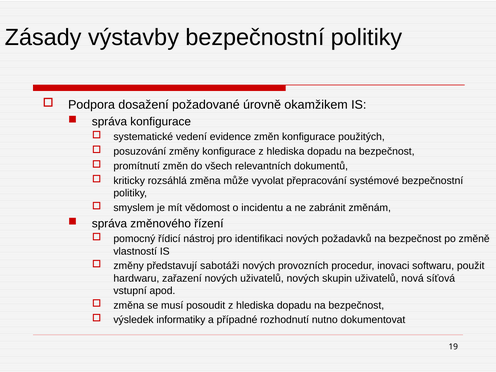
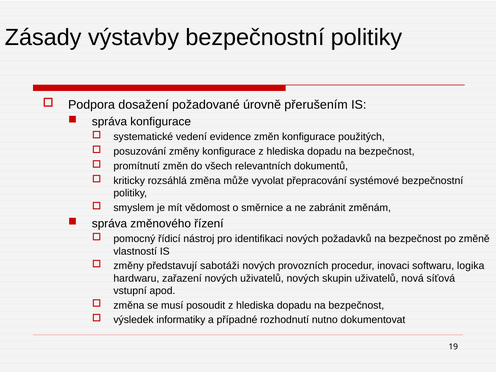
okamžikem: okamžikem -> přerušením
incidentu: incidentu -> směrnice
použit: použit -> logika
